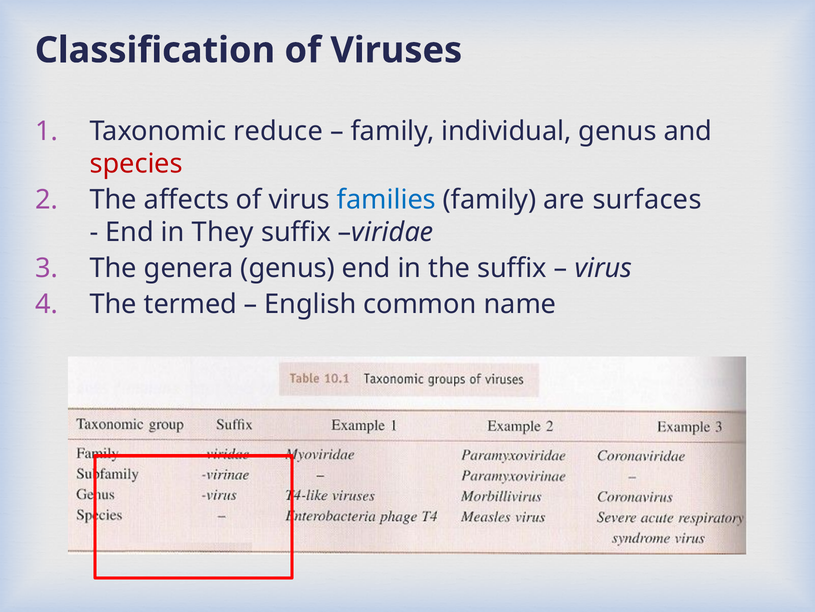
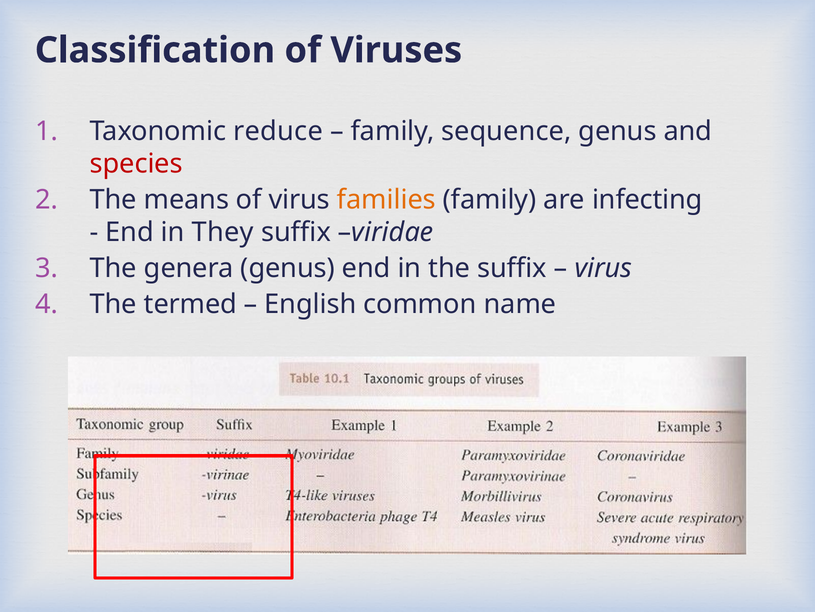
individual: individual -> sequence
affects: affects -> means
families colour: blue -> orange
surfaces: surfaces -> infecting
